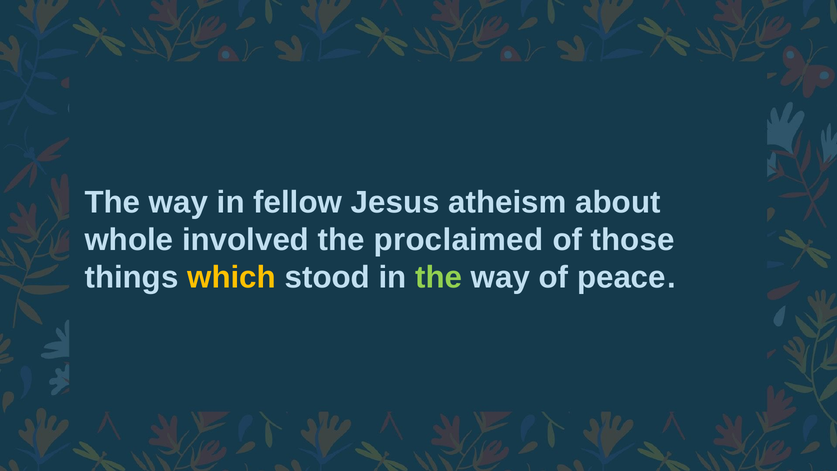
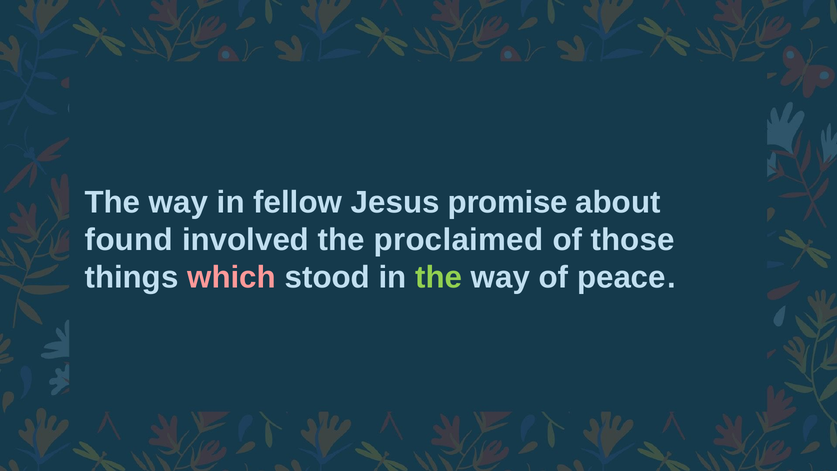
atheism: atheism -> promise
whole: whole -> found
which colour: yellow -> pink
